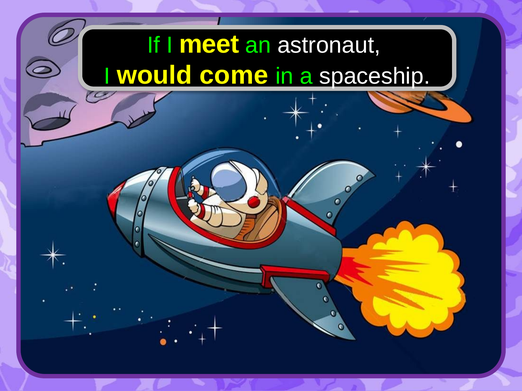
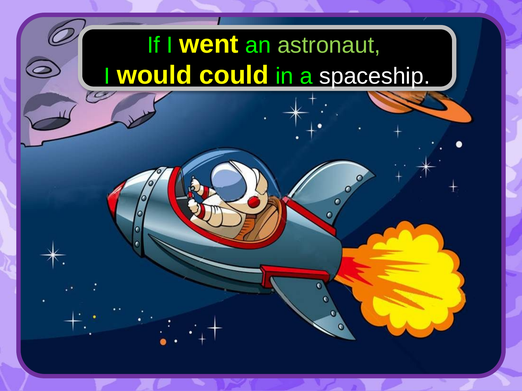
meet: meet -> went
astronaut colour: white -> light green
come: come -> could
